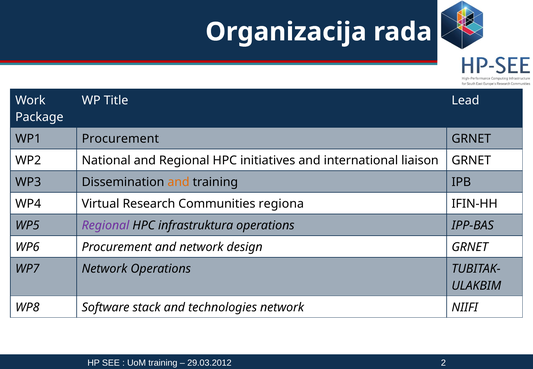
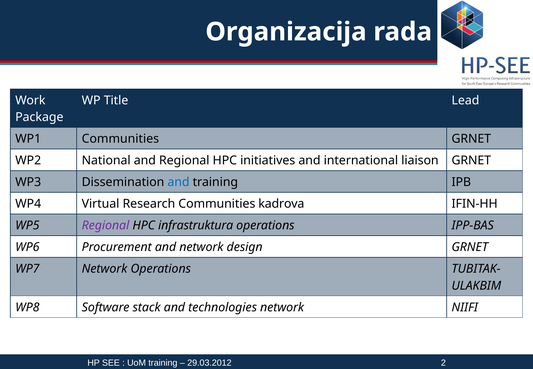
WP1 Procurement: Procurement -> Communities
and at (179, 182) colour: orange -> blue
regiona: regiona -> kadrova
